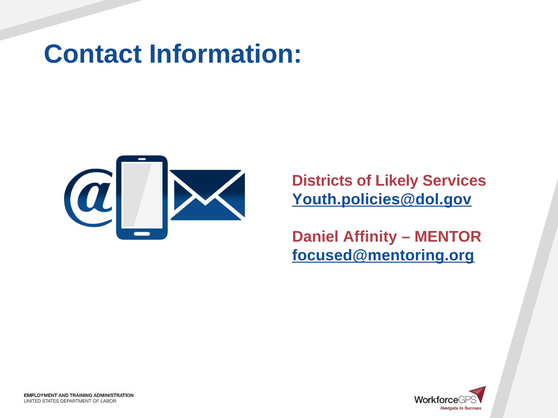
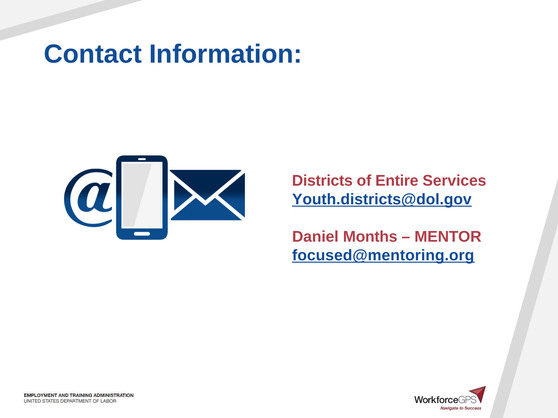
Likely: Likely -> Entire
Youth.policies@dol.gov: Youth.policies@dol.gov -> Youth.districts@dol.gov
Affinity: Affinity -> Months
